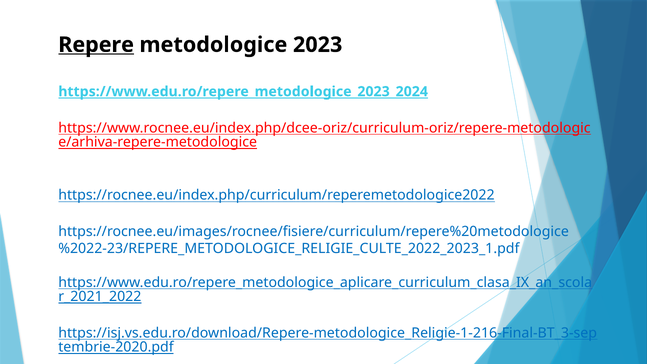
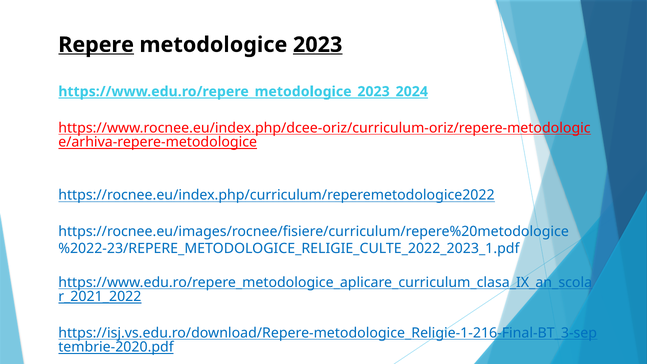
2023 underline: none -> present
